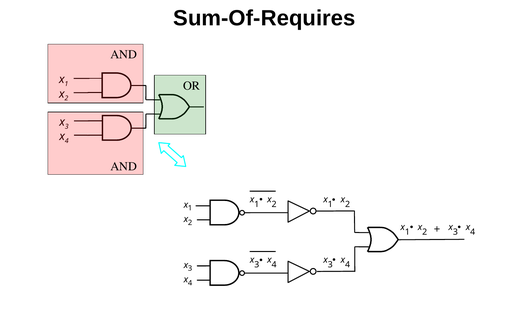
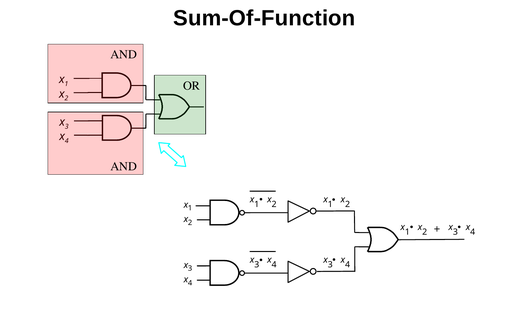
Sum-Of-Requires: Sum-Of-Requires -> Sum-Of-Function
